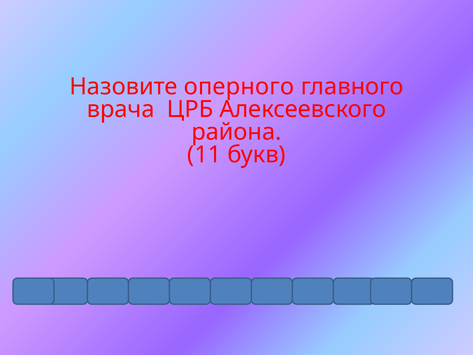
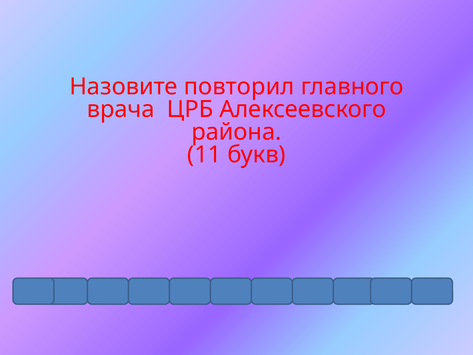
оперного: оперного -> повторил
